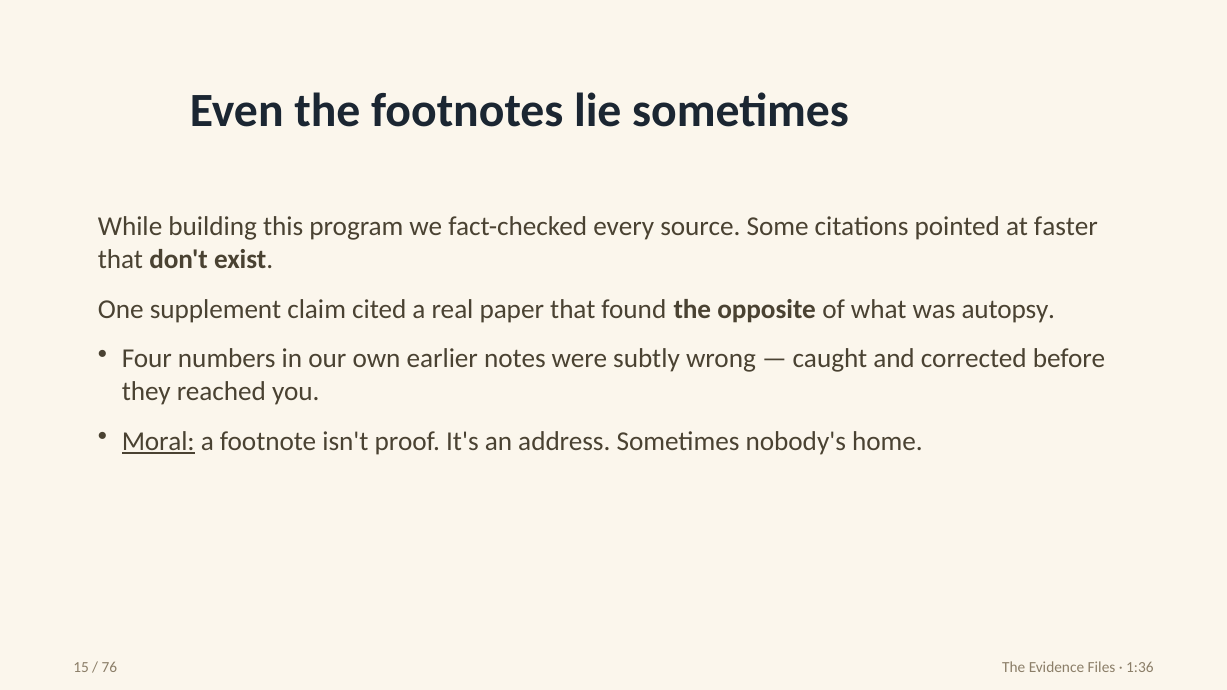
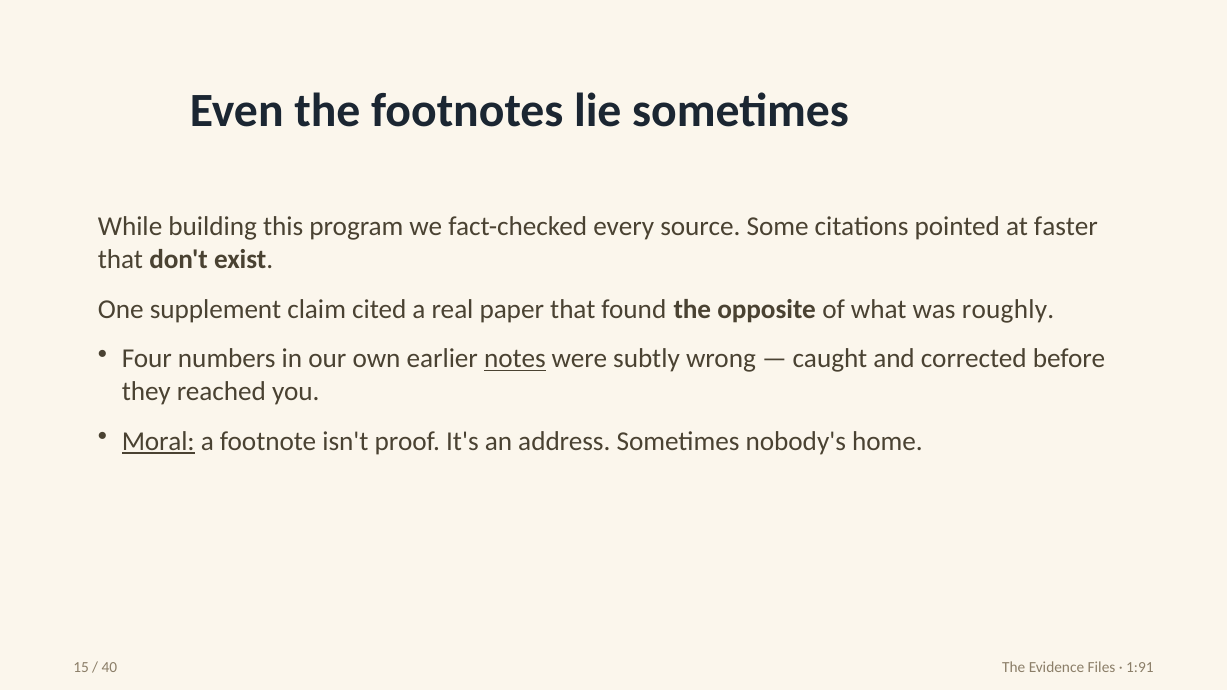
autopsy: autopsy -> roughly
notes underline: none -> present
76: 76 -> 40
1:36: 1:36 -> 1:91
